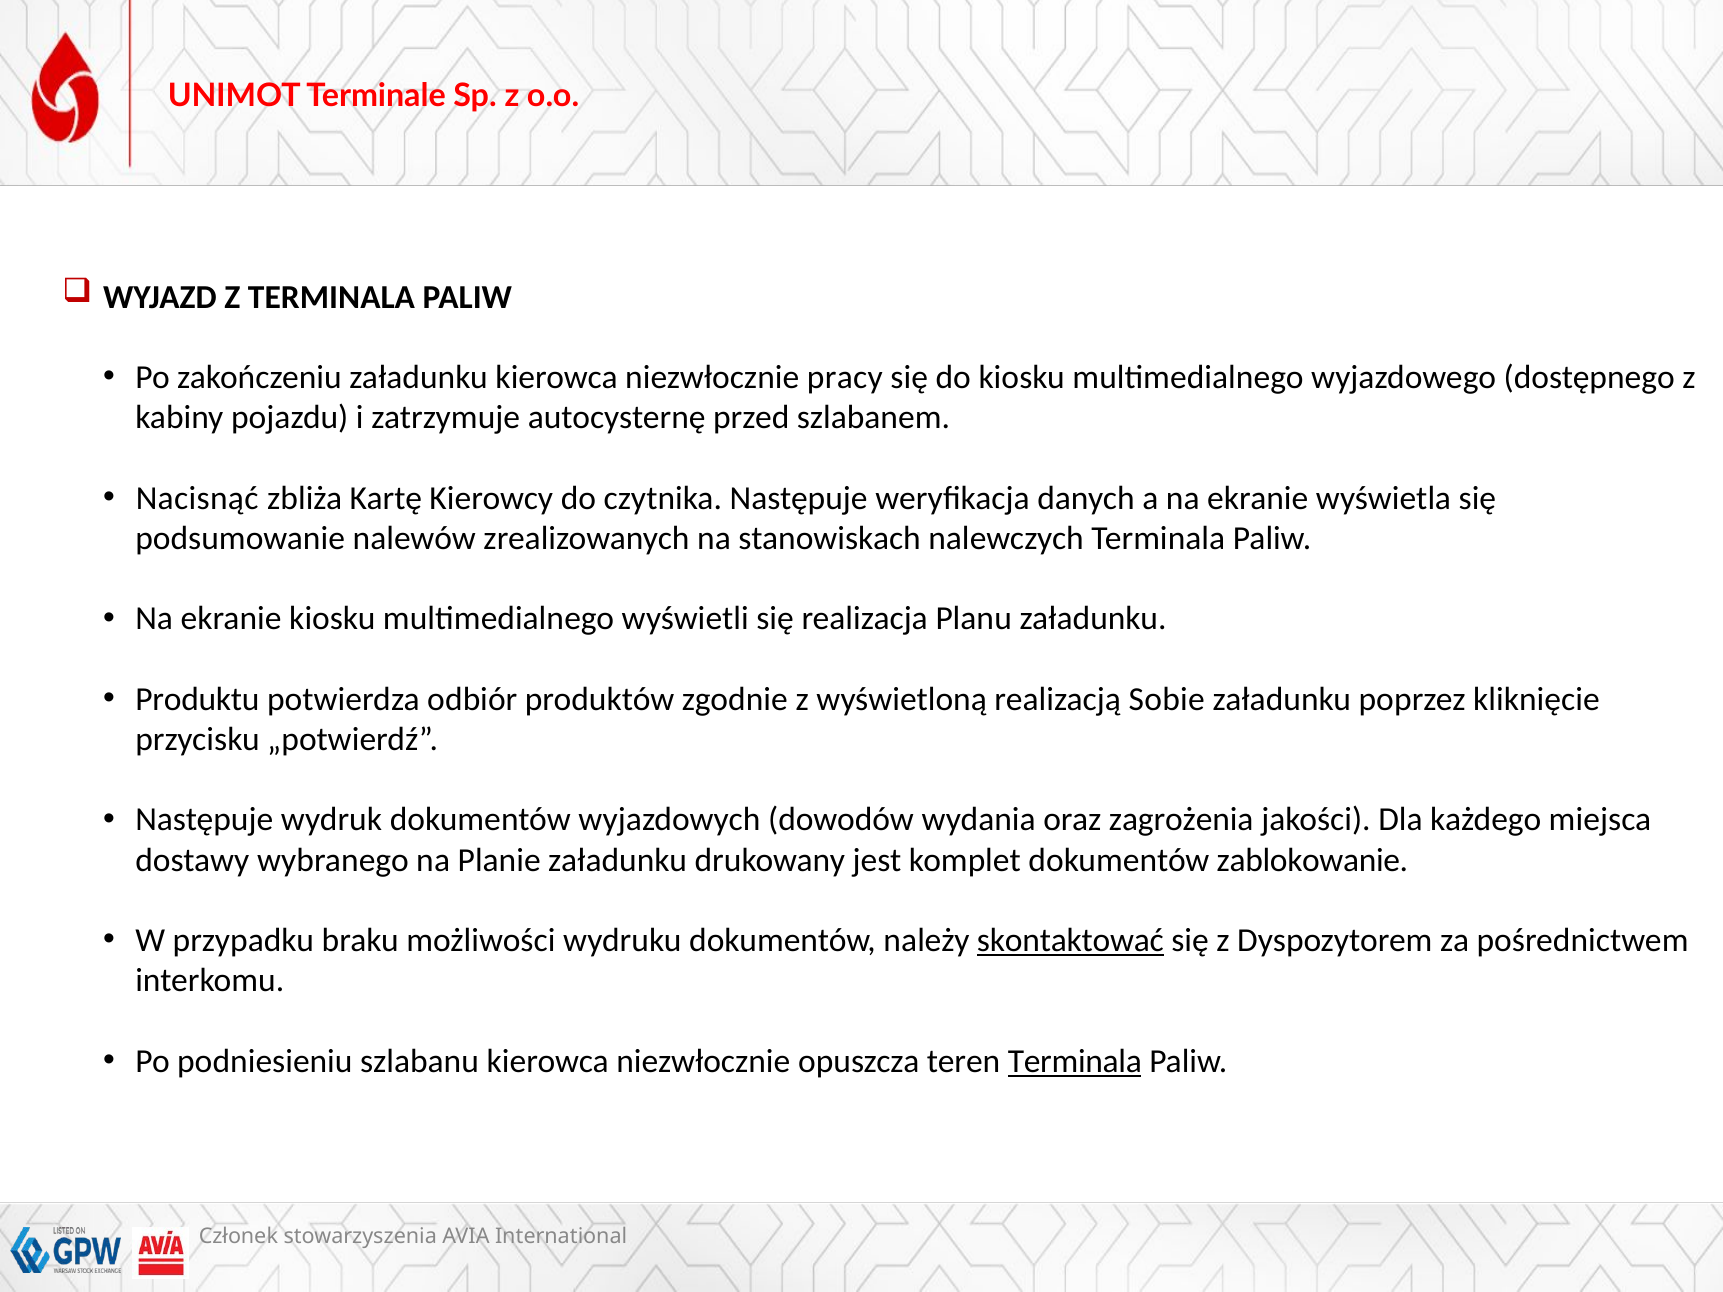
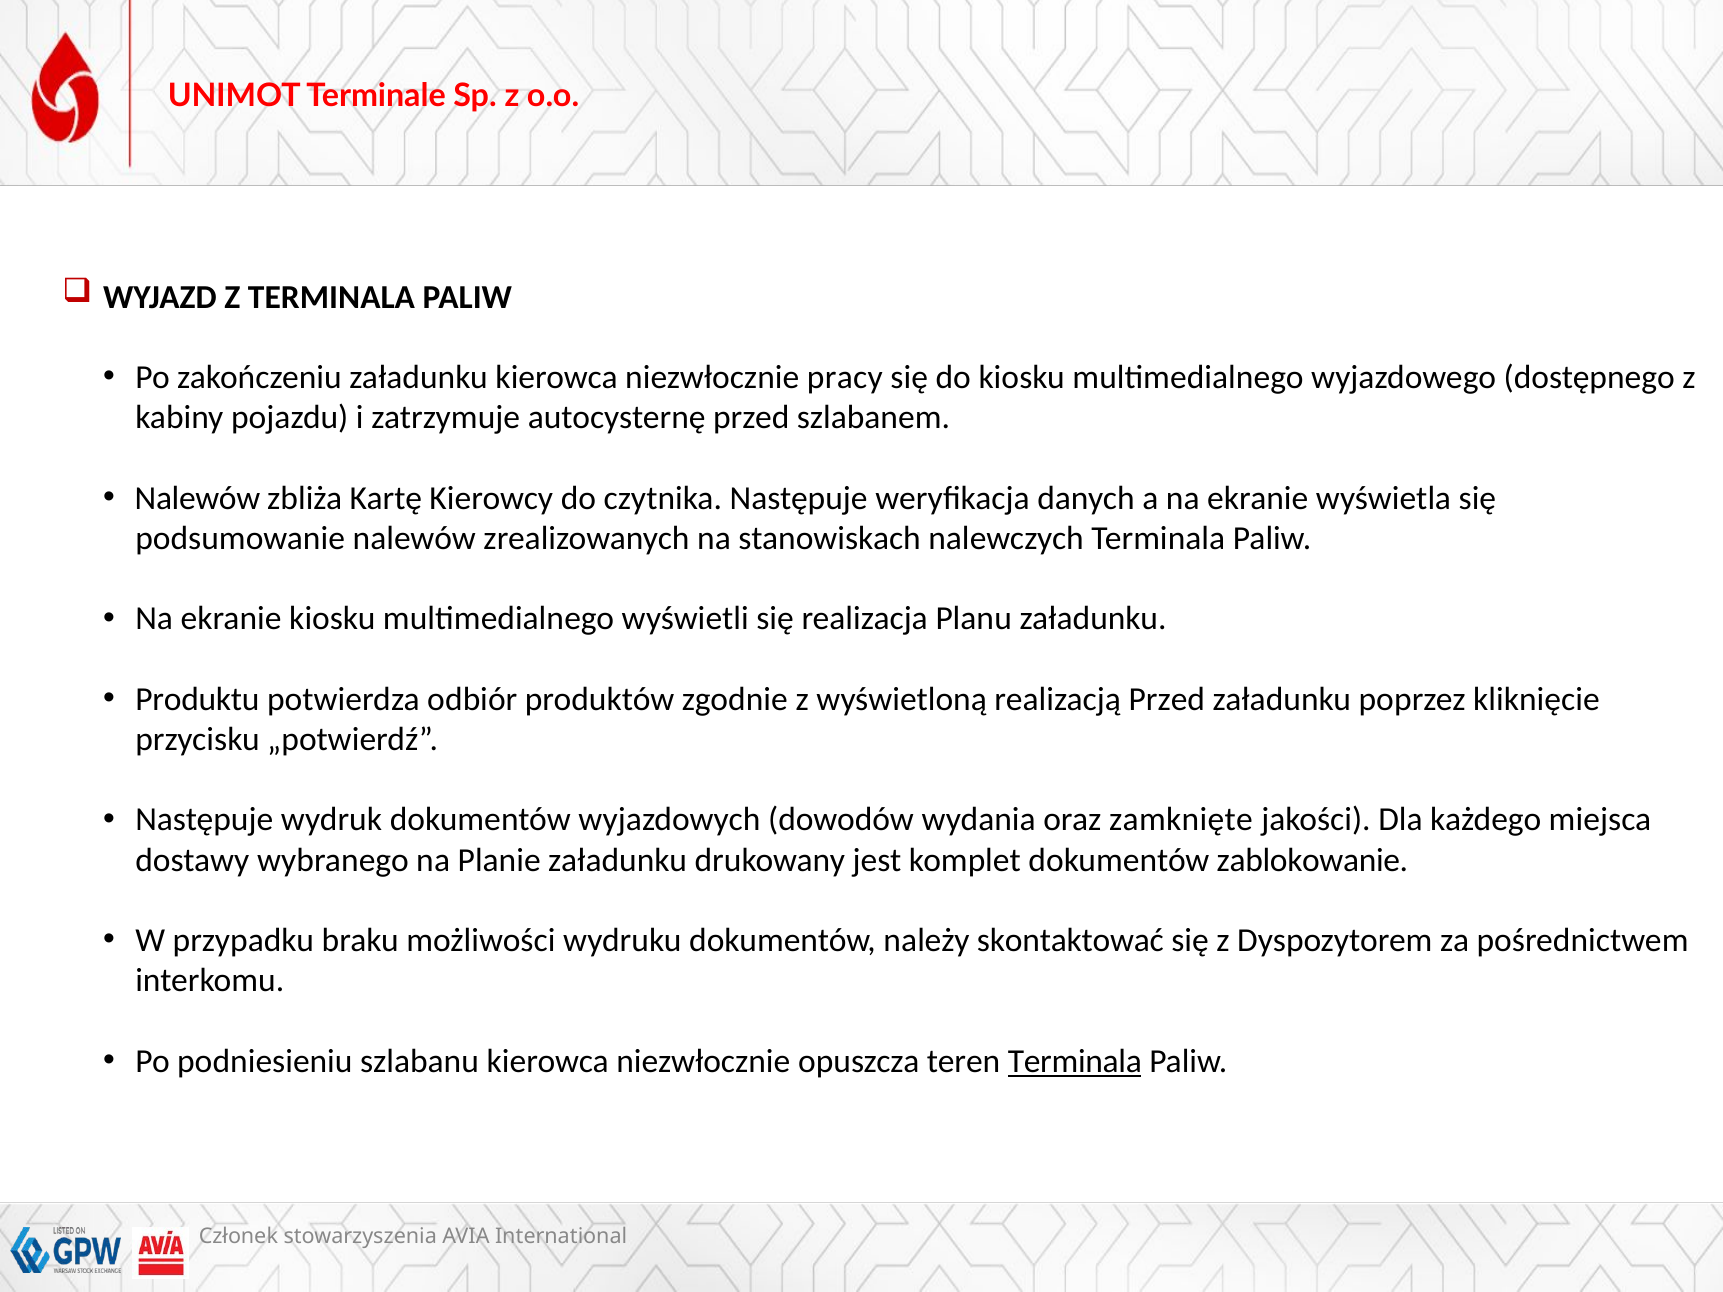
Nacisnąć at (197, 498): Nacisnąć -> Nalewów
realizacją Sobie: Sobie -> Przed
zagrożenia: zagrożenia -> zamknięte
skontaktować underline: present -> none
